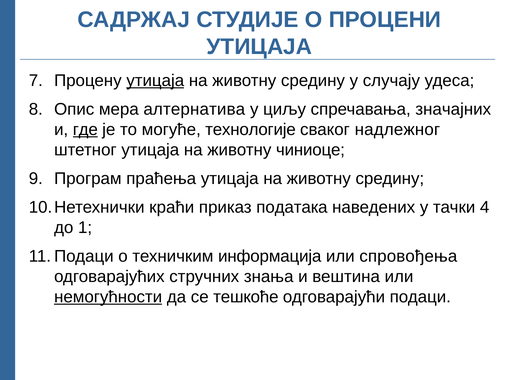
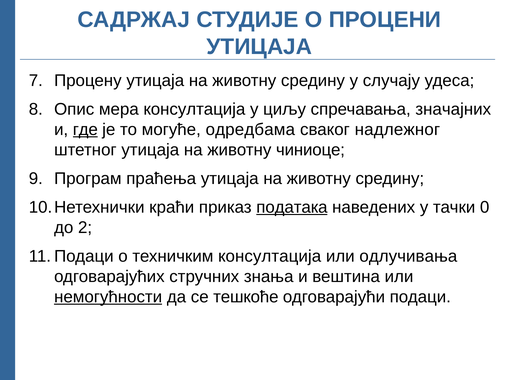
утицаја at (155, 81) underline: present -> none
мера алтернатива: алтернатива -> консултација
технологије: технологије -> одредбама
података underline: none -> present
4: 4 -> 0
1: 1 -> 2
техничким информација: информација -> консултација
спровођења: спровођења -> одлучивања
